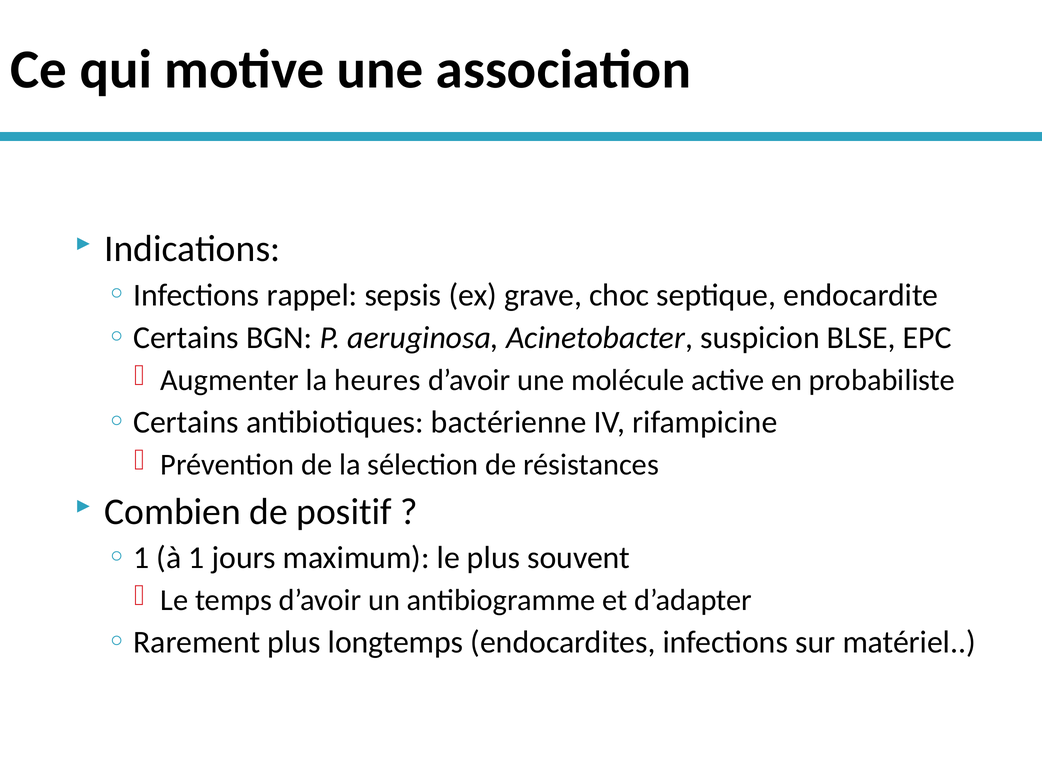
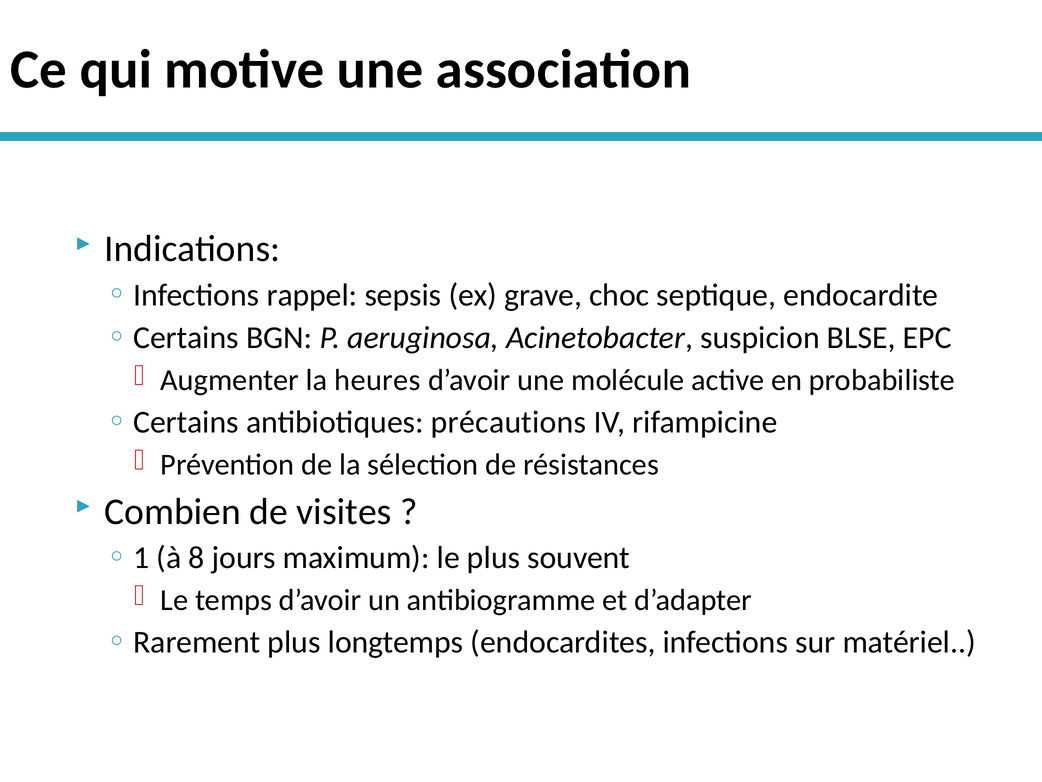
bactérienne: bactérienne -> précautions
positif: positif -> visites
1: 1 -> 8
